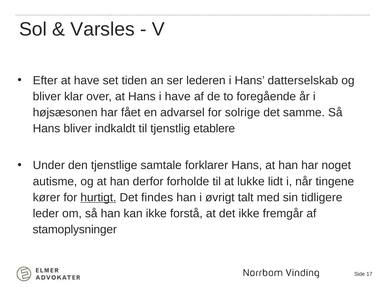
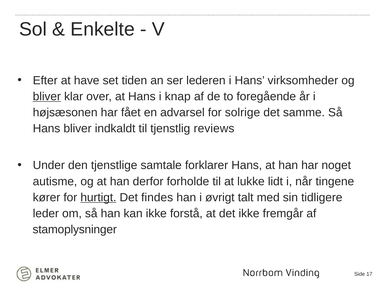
Varsles: Varsles -> Enkelte
datterselskab: datterselskab -> virksomheder
bliver at (47, 97) underline: none -> present
i have: have -> knap
etablere: etablere -> reviews
